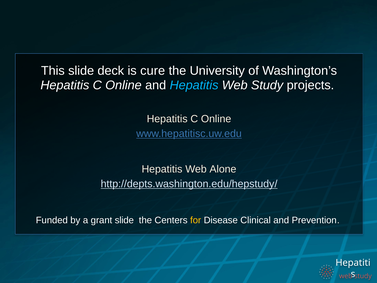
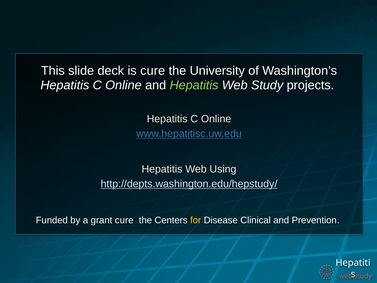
Hepatitis at (194, 85) colour: light blue -> light green
Alone: Alone -> Using
grant slide: slide -> cure
